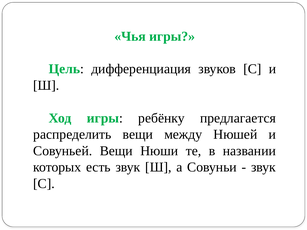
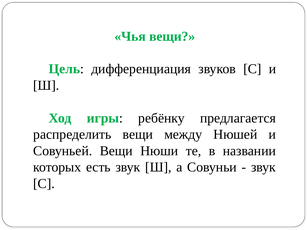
Чья игры: игры -> вещи
